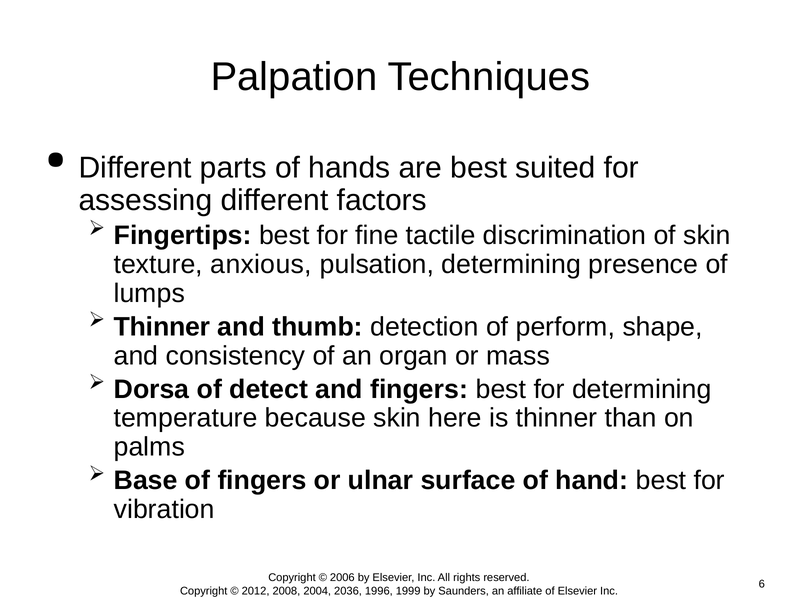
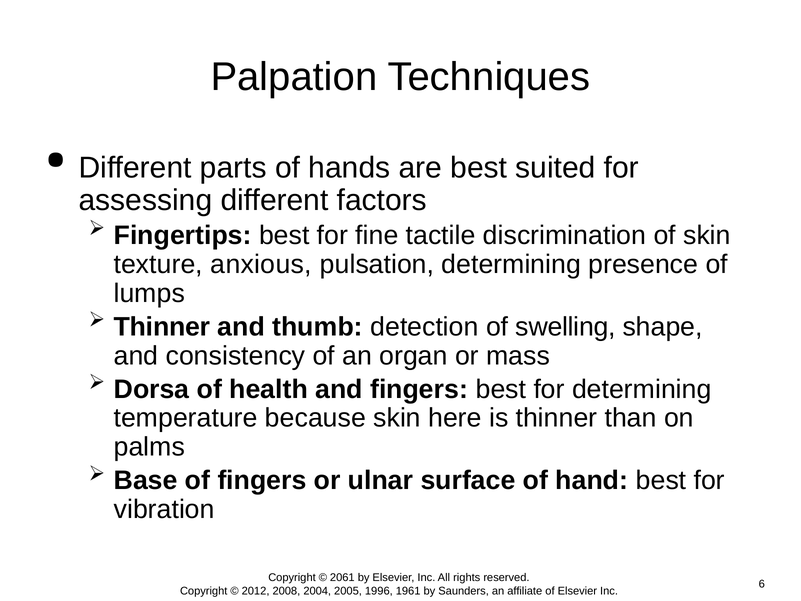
perform: perform -> swelling
detect: detect -> health
2006: 2006 -> 2061
2036: 2036 -> 2005
1999: 1999 -> 1961
